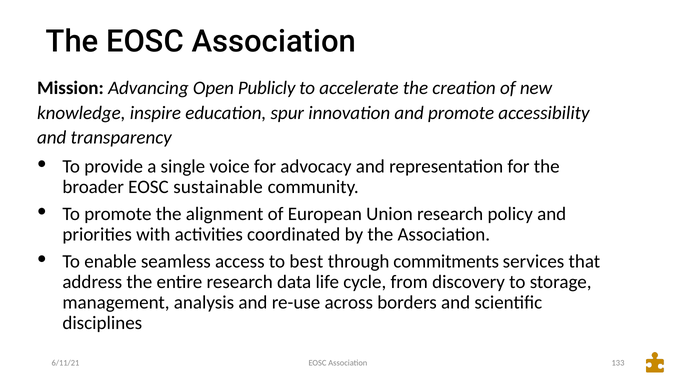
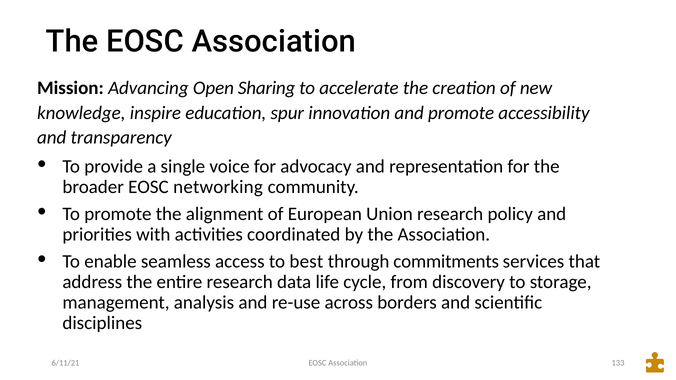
Publicly: Publicly -> Sharing
sustainable: sustainable -> networking
